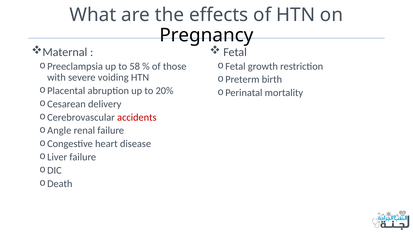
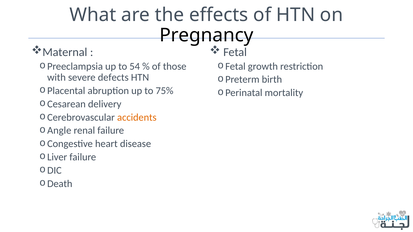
58: 58 -> 54
voiding: voiding -> defects
20%: 20% -> 75%
accidents colour: red -> orange
